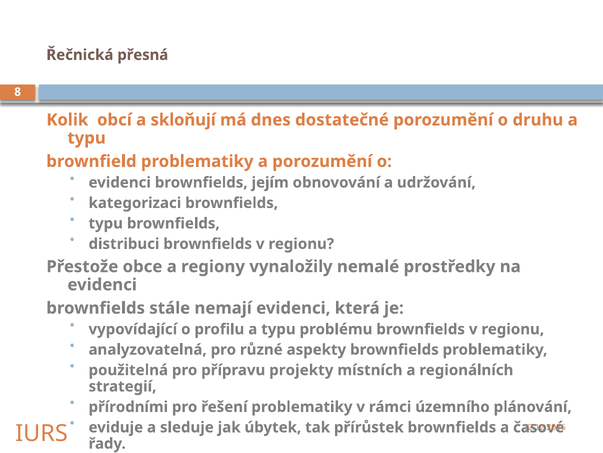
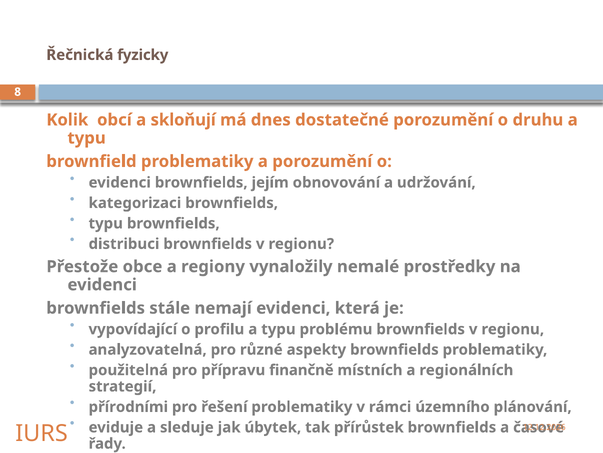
přesná: přesná -> fyzicky
projekty: projekty -> finančně
